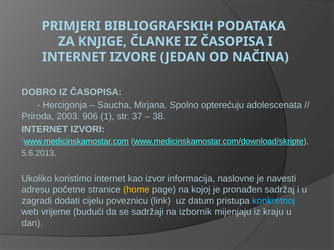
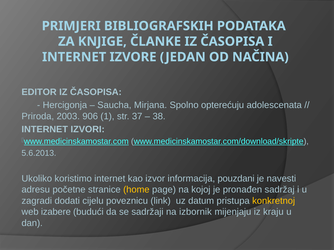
DOBRO: DOBRO -> EDITOR
naslovne: naslovne -> pouzdani
konkretnoj colour: light blue -> yellow
vrijeme: vrijeme -> izabere
